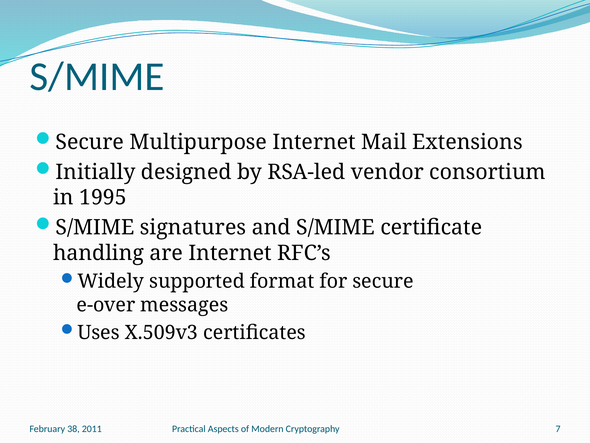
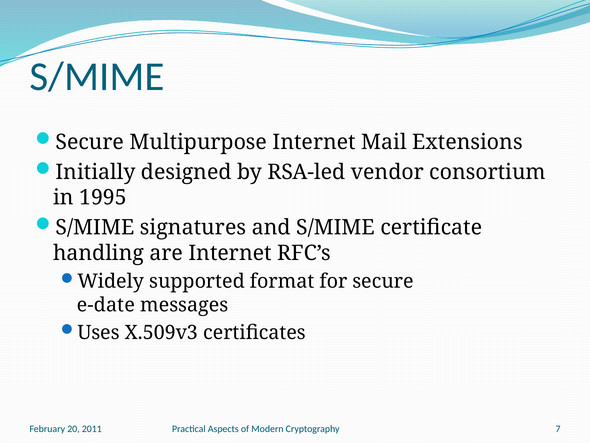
e-over: e-over -> e-date
38: 38 -> 20
